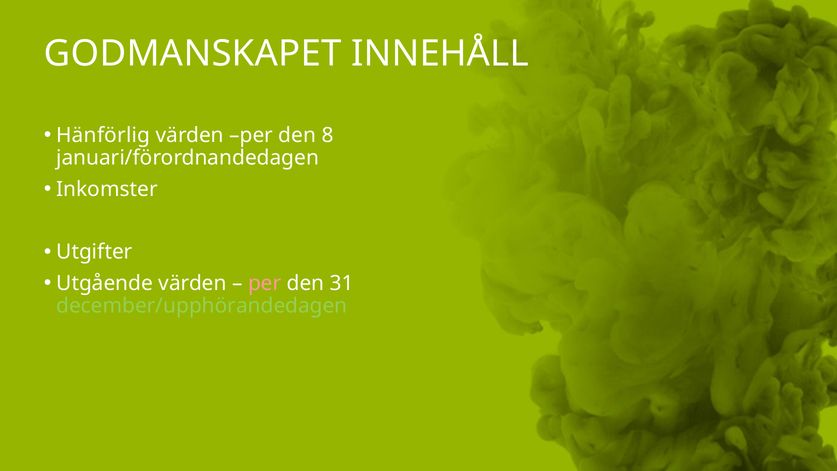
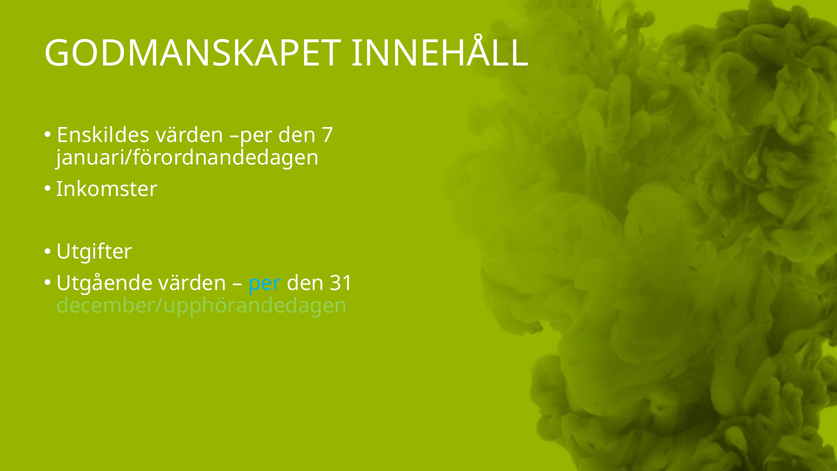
Hänförlig: Hänförlig -> Enskildes
8: 8 -> 7
per at (265, 283) colour: pink -> light blue
